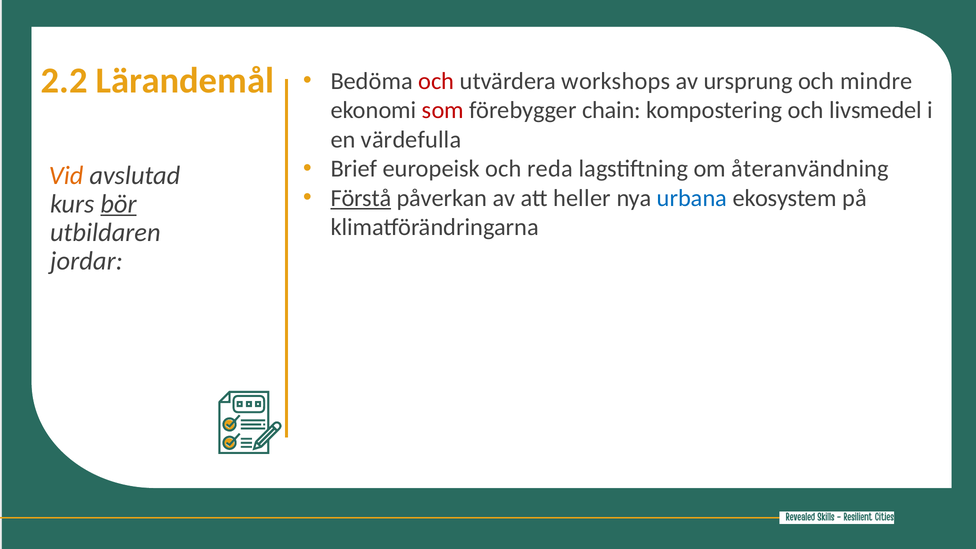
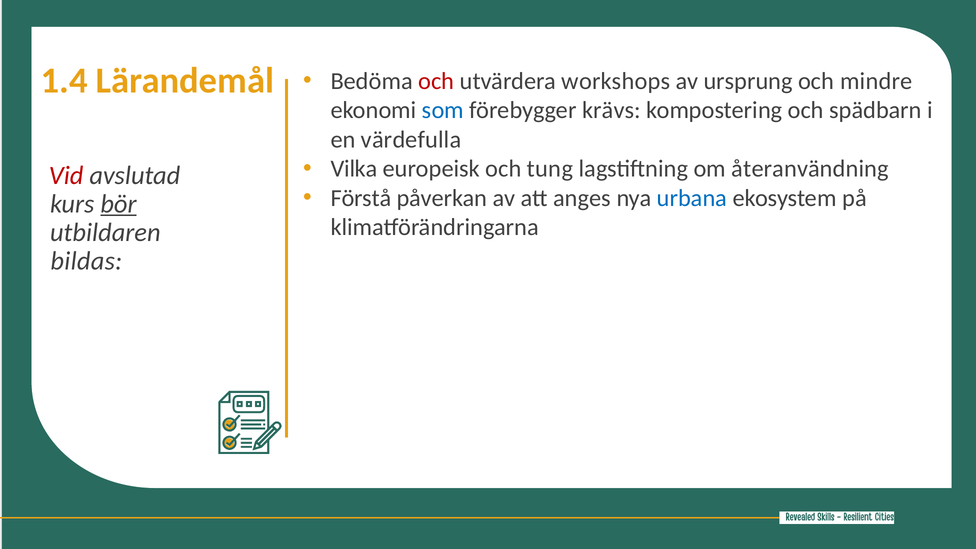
2.2: 2.2 -> 1.4
som colour: red -> blue
chain: chain -> krävs
livsmedel: livsmedel -> spädbarn
Brief: Brief -> Vilka
reda: reda -> tung
Vid colour: orange -> red
Förstå underline: present -> none
heller: heller -> anges
jordar: jordar -> bildas
